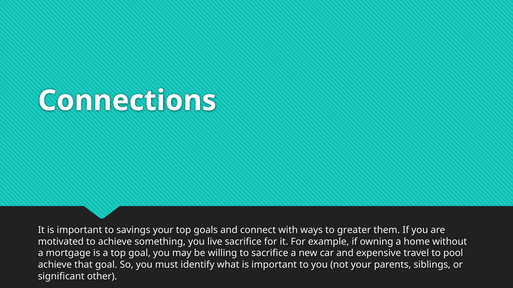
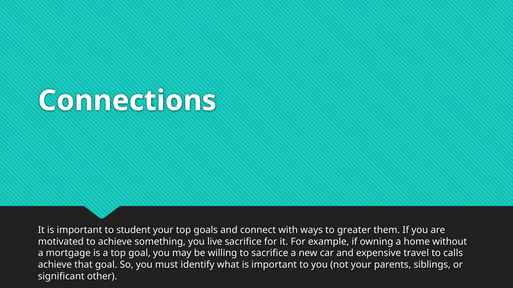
savings: savings -> student
pool: pool -> calls
